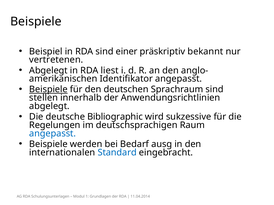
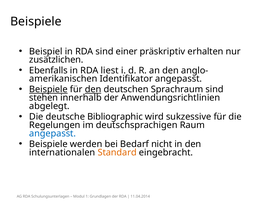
bekannt: bekannt -> erhalten
vertretenen: vertretenen -> zusätzlichen
Abgelegt at (48, 71): Abgelegt -> Ebenfalls
den at (93, 90) underline: none -> present
stellen: stellen -> stehen
ausg: ausg -> nicht
Standard colour: blue -> orange
